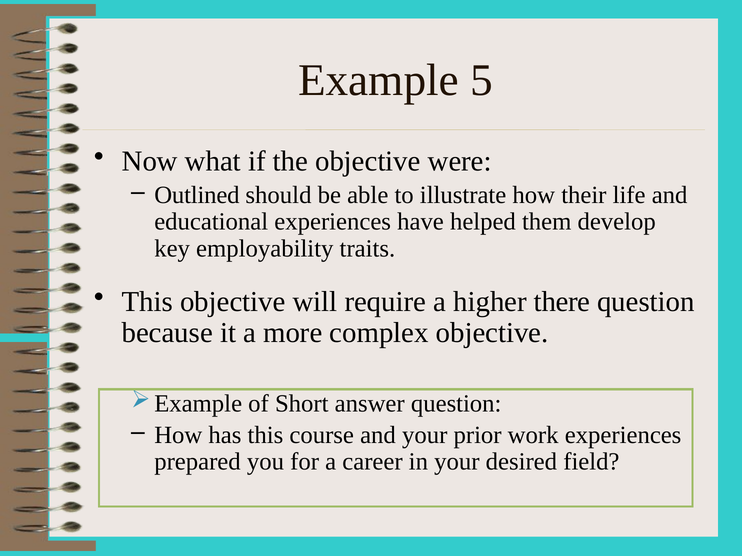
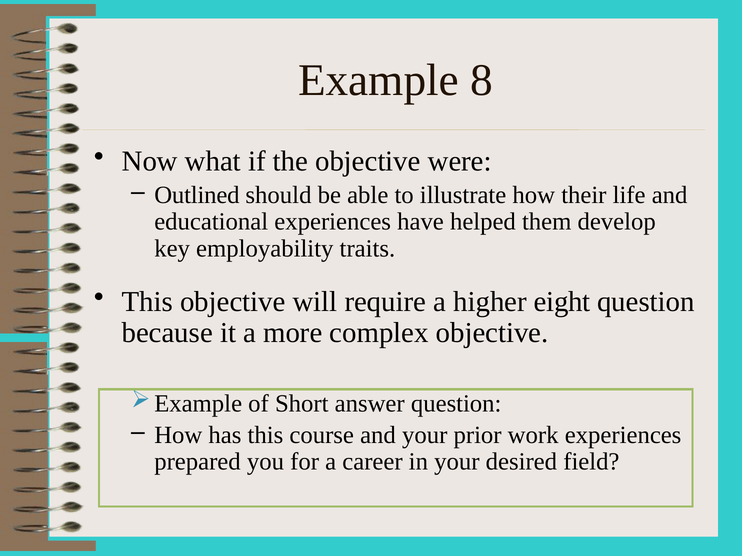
5: 5 -> 8
there: there -> eight
